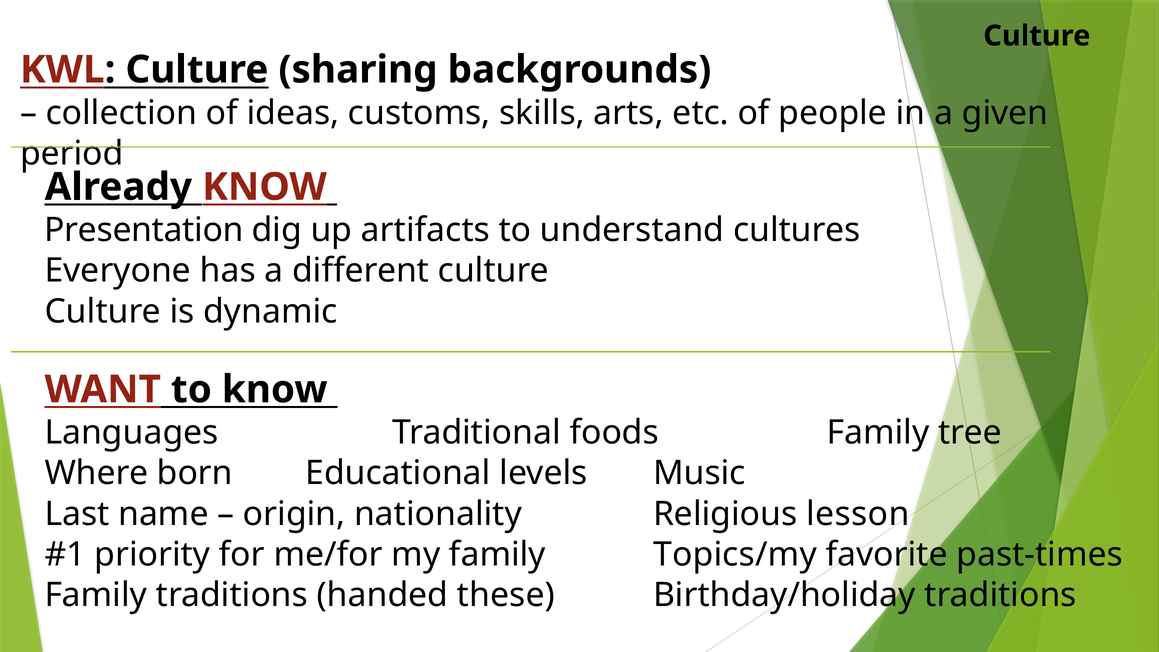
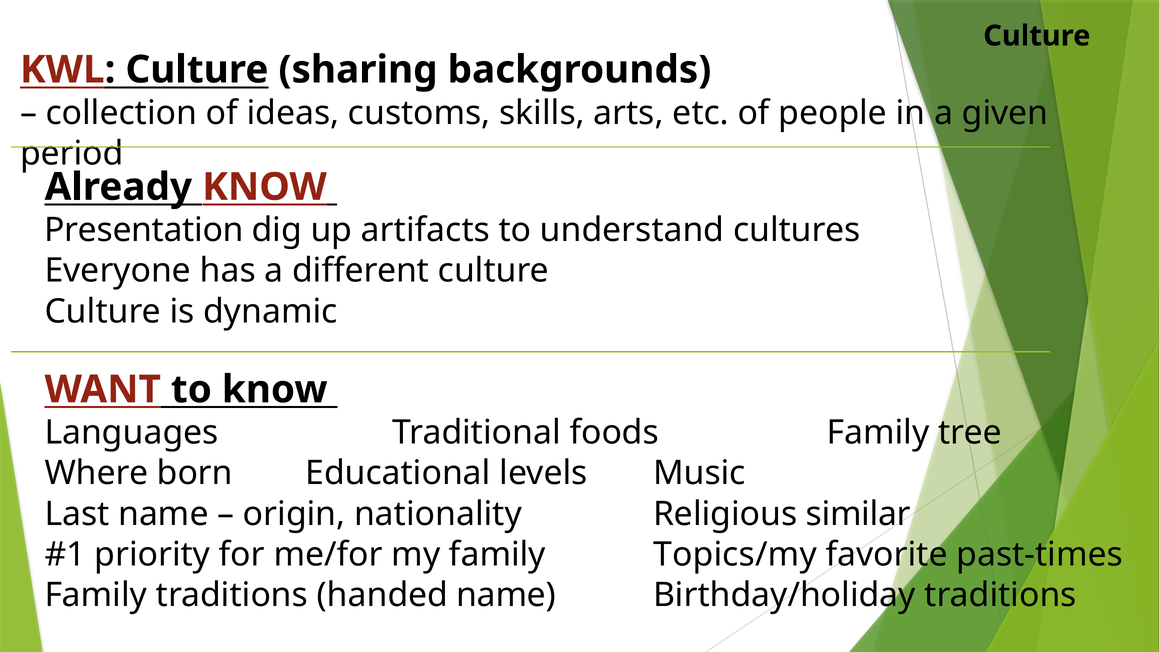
lesson: lesson -> similar
handed these: these -> name
